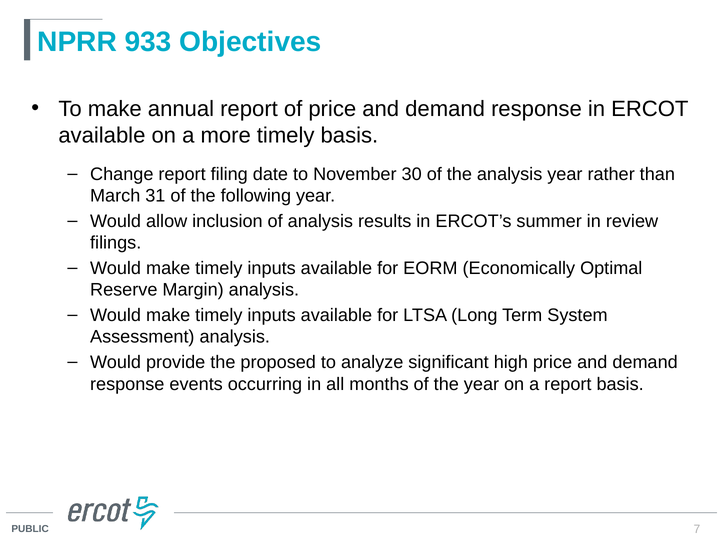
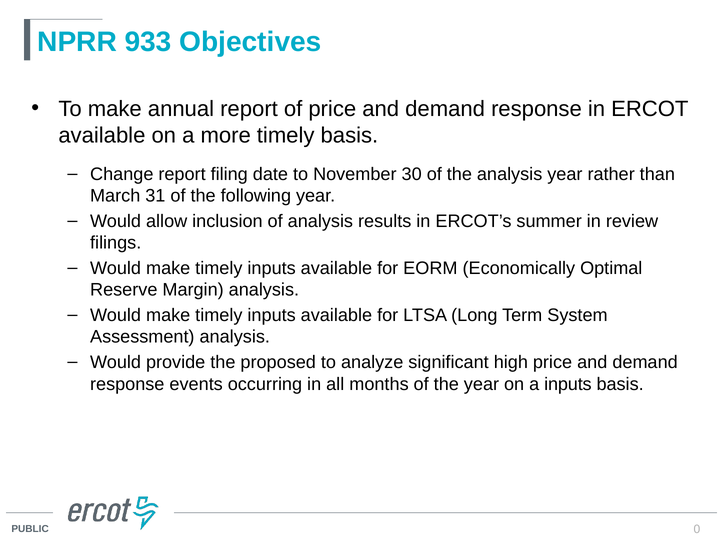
a report: report -> inputs
7: 7 -> 0
